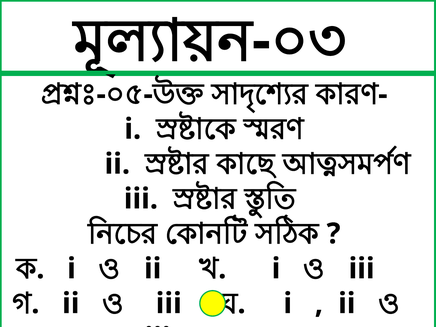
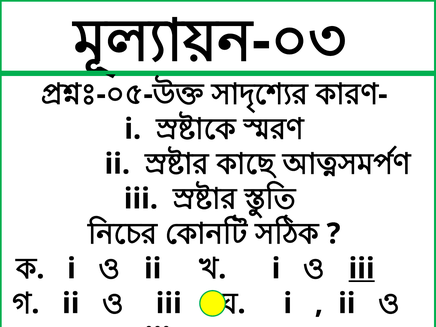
iii at (362, 269) underline: none -> present
